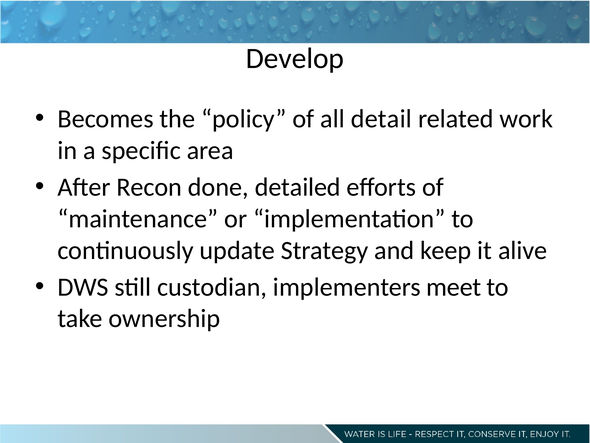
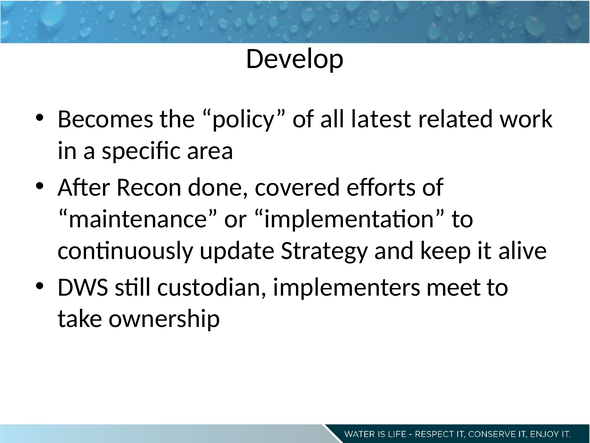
detail: detail -> latest
detailed: detailed -> covered
